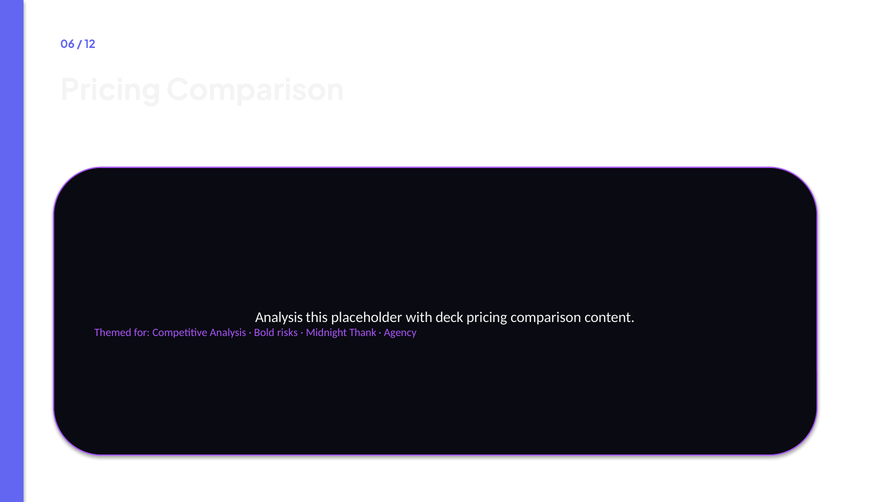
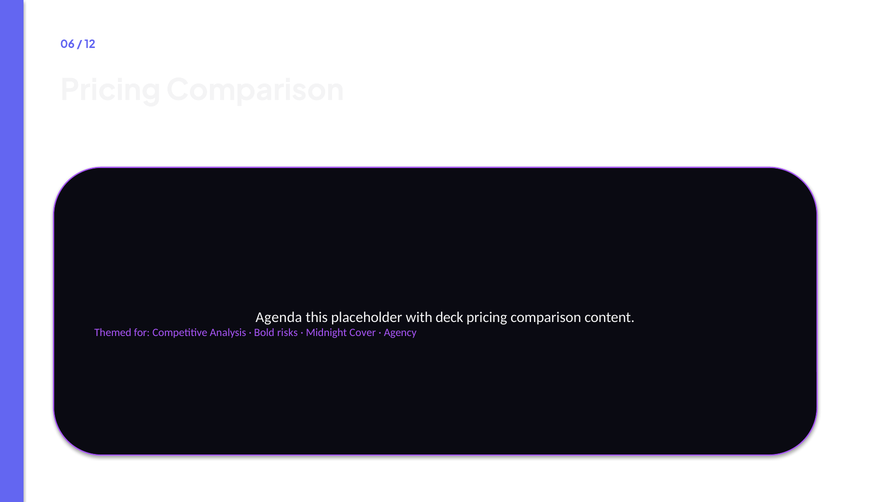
Analysis at (279, 317): Analysis -> Agenda
Thank: Thank -> Cover
